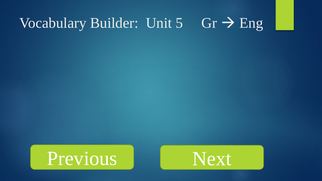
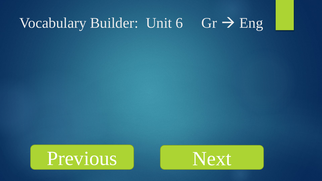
5: 5 -> 6
